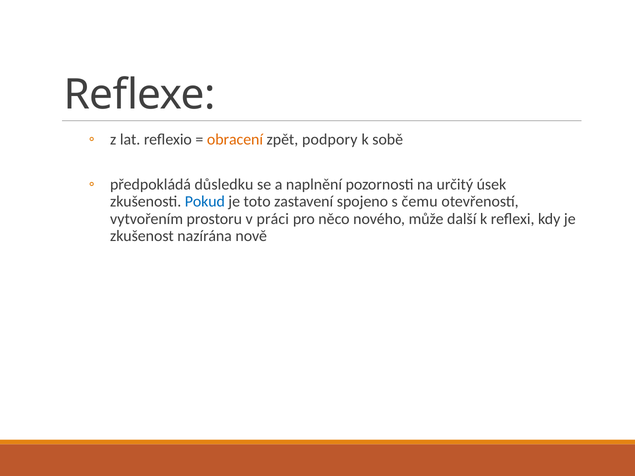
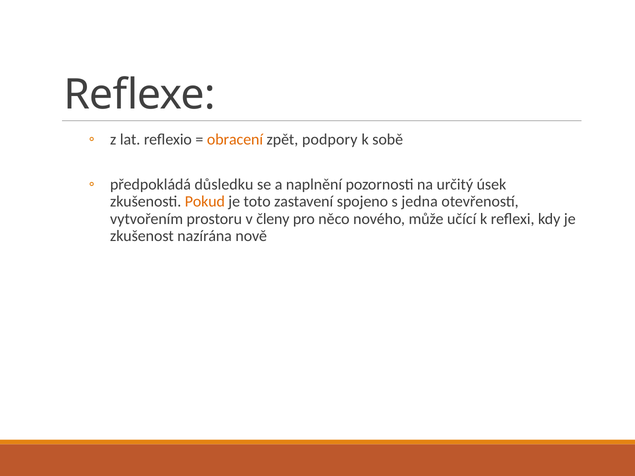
Pokud colour: blue -> orange
čemu: čemu -> jedna
práci: práci -> členy
další: další -> učící
